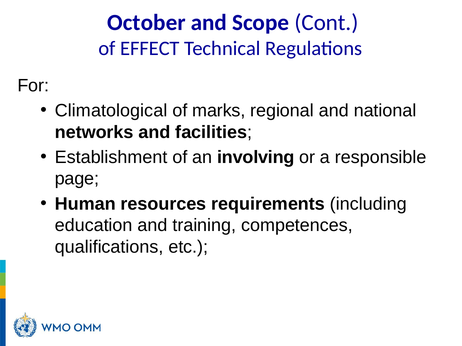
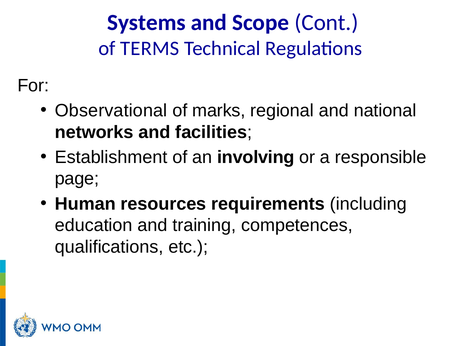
October: October -> Systems
EFFECT: EFFECT -> TERMS
Climatological: Climatological -> Observational
